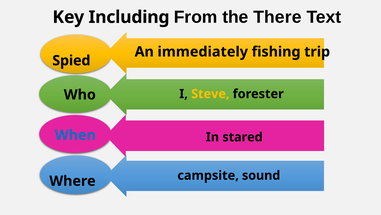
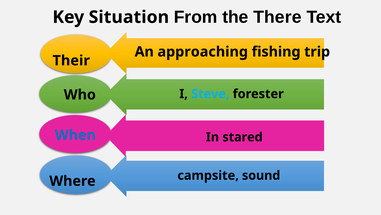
Including: Including -> Situation
immediately: immediately -> approaching
Spied: Spied -> Their
Steve colour: yellow -> light blue
